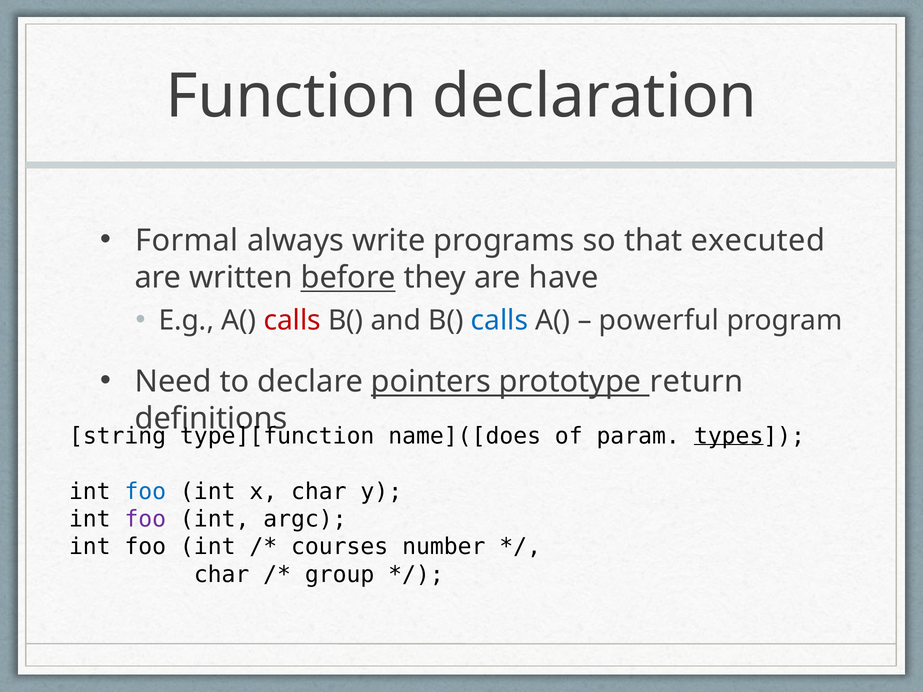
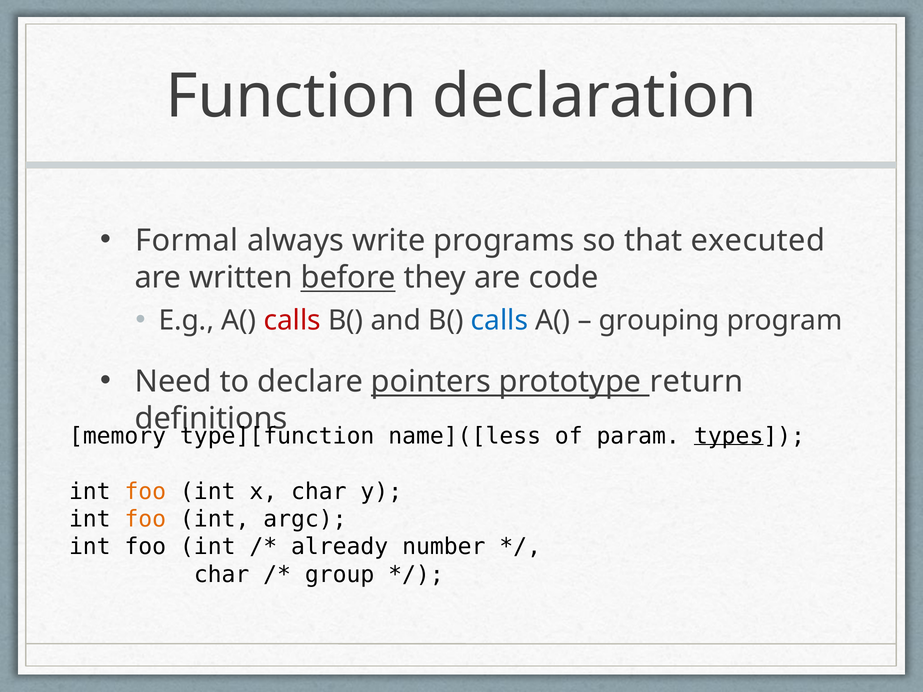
have: have -> code
powerful: powerful -> grouping
string: string -> memory
name]([does: name]([does -> name]([less
foo at (145, 492) colour: blue -> orange
foo at (145, 519) colour: purple -> orange
courses: courses -> already
